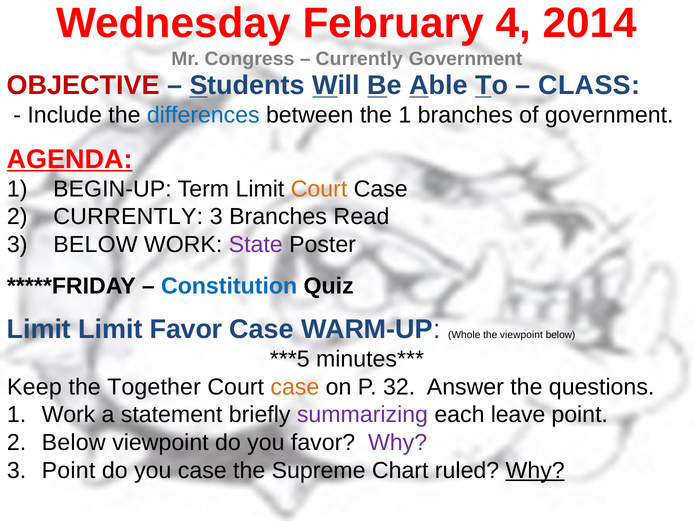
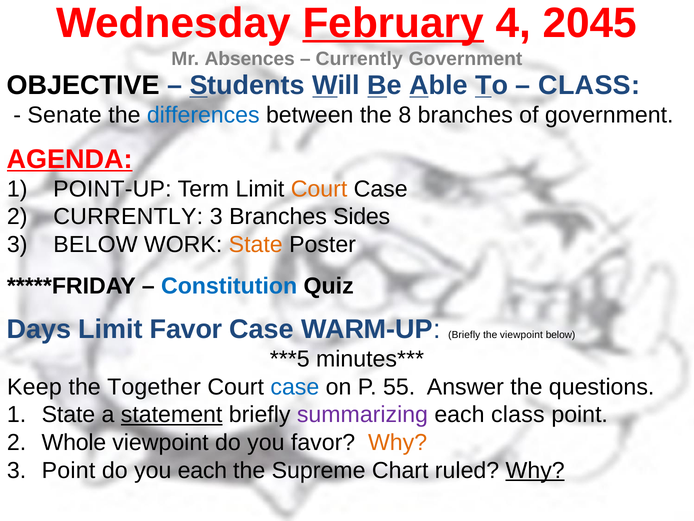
February underline: none -> present
2014: 2014 -> 2045
Congress: Congress -> Absences
OBJECTIVE colour: red -> black
Include: Include -> Senate
the 1: 1 -> 8
BEGIN-UP: BEGIN-UP -> POINT-UP
Read: Read -> Sides
State at (256, 244) colour: purple -> orange
Limit at (39, 329): Limit -> Days
WARM-UP Whole: Whole -> Briefly
case at (295, 387) colour: orange -> blue
32: 32 -> 55
Work at (68, 414): Work -> State
statement underline: none -> present
each leave: leave -> class
Below at (74, 442): Below -> Whole
Why at (398, 442) colour: purple -> orange
you case: case -> each
